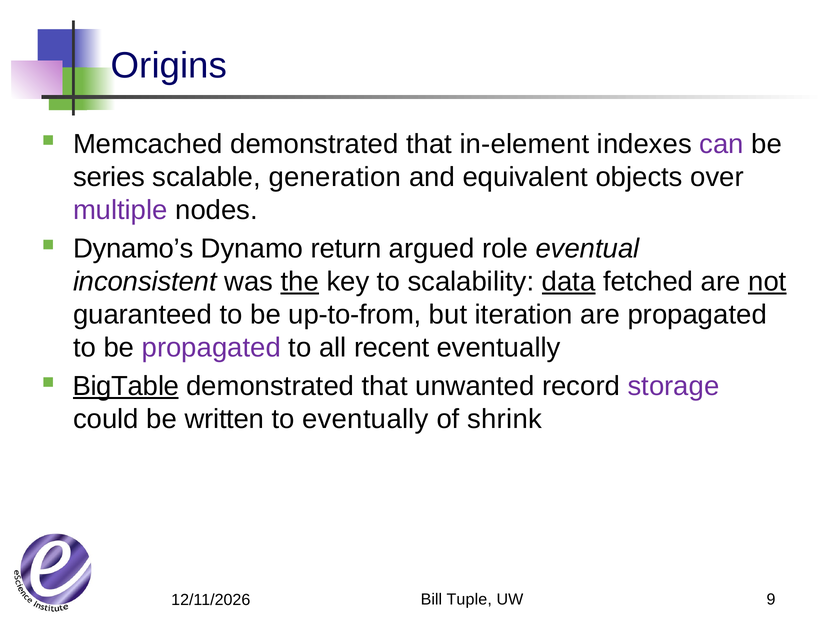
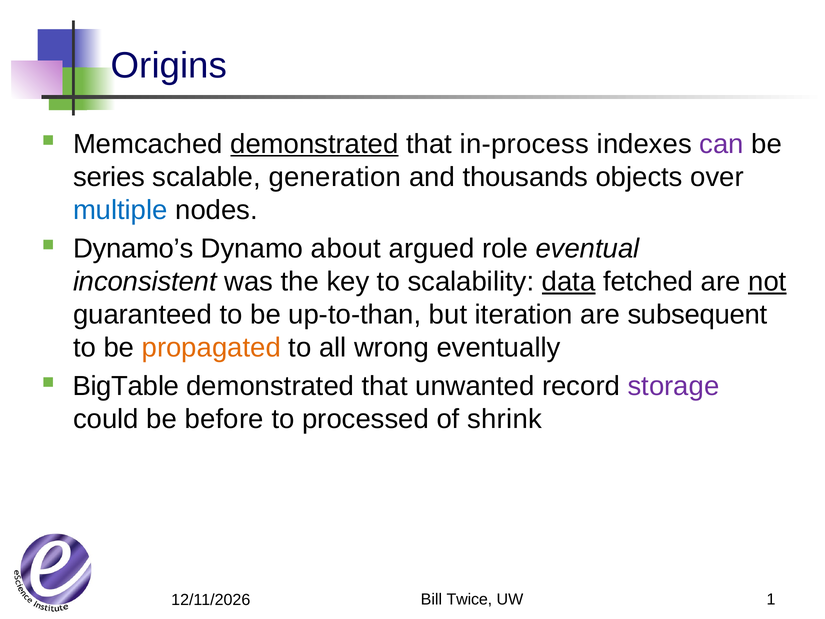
demonstrated at (314, 144) underline: none -> present
in-element: in-element -> in-process
equivalent: equivalent -> thousands
multiple colour: purple -> blue
return: return -> about
the underline: present -> none
up-to-from: up-to-from -> up-to-than
are propagated: propagated -> subsequent
propagated at (211, 347) colour: purple -> orange
recent: recent -> wrong
BigTable underline: present -> none
written: written -> before
to eventually: eventually -> processed
Tuple: Tuple -> Twice
9: 9 -> 1
